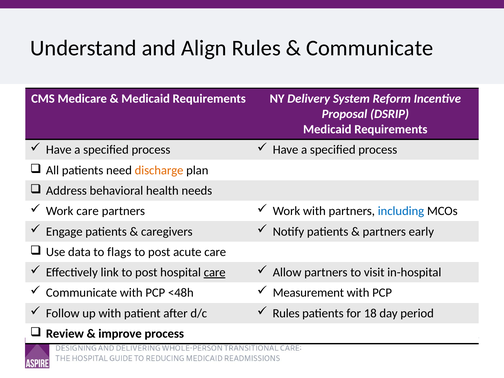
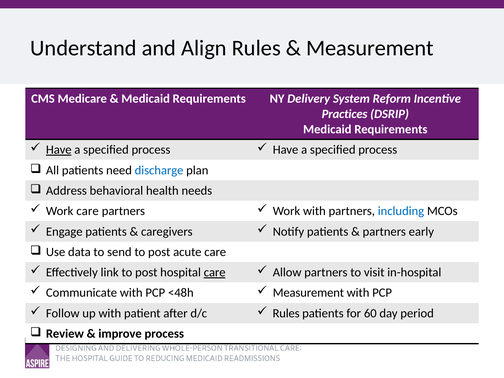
Communicate at (370, 48): Communicate -> Measurement
Proposal: Proposal -> Practices
Have at (59, 150) underline: none -> present
discharge colour: orange -> blue
flags: flags -> send
18: 18 -> 60
